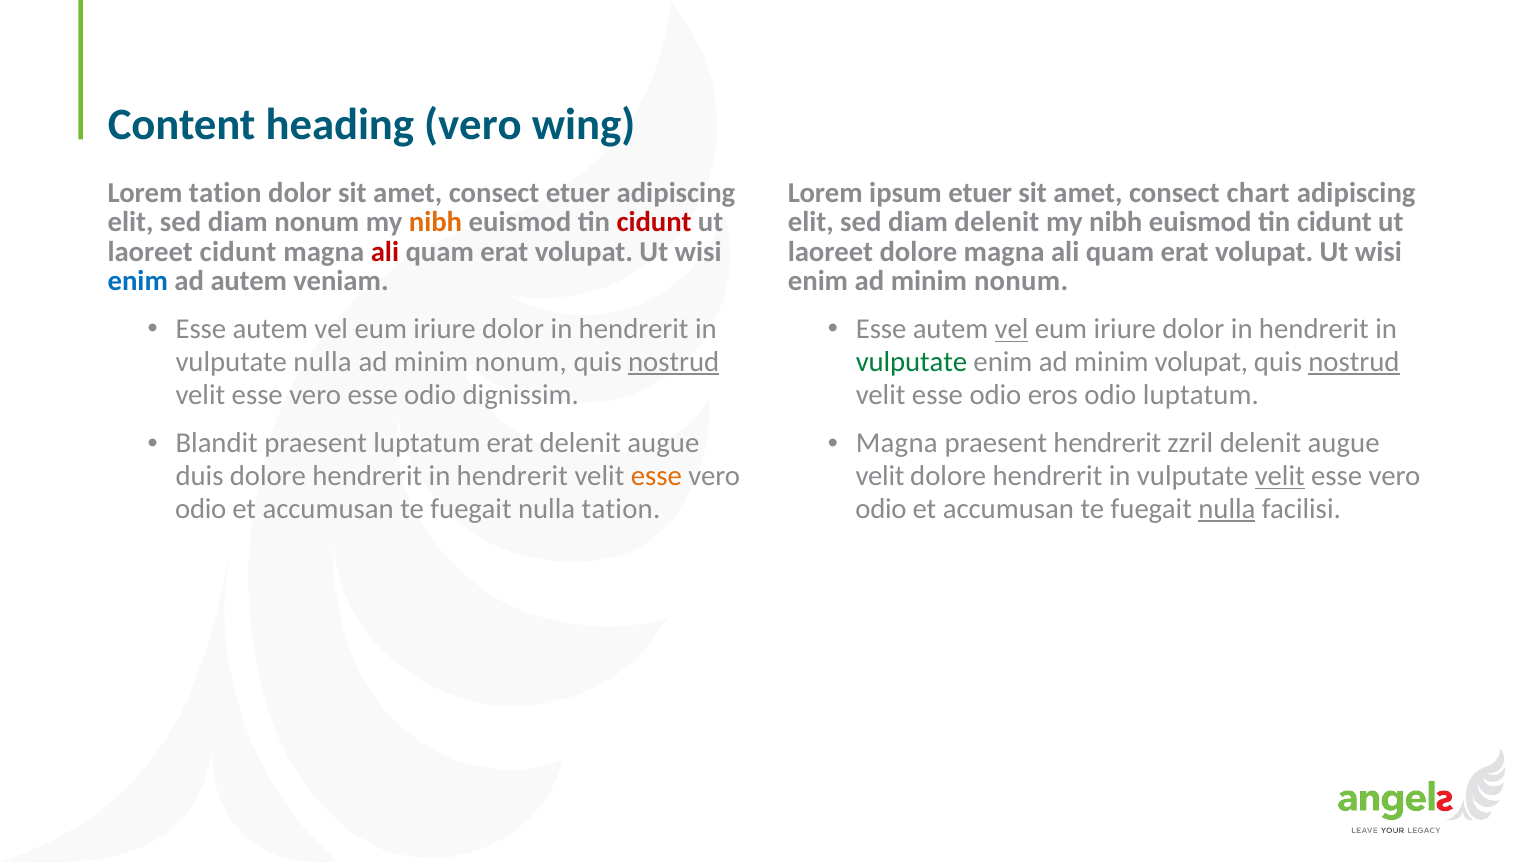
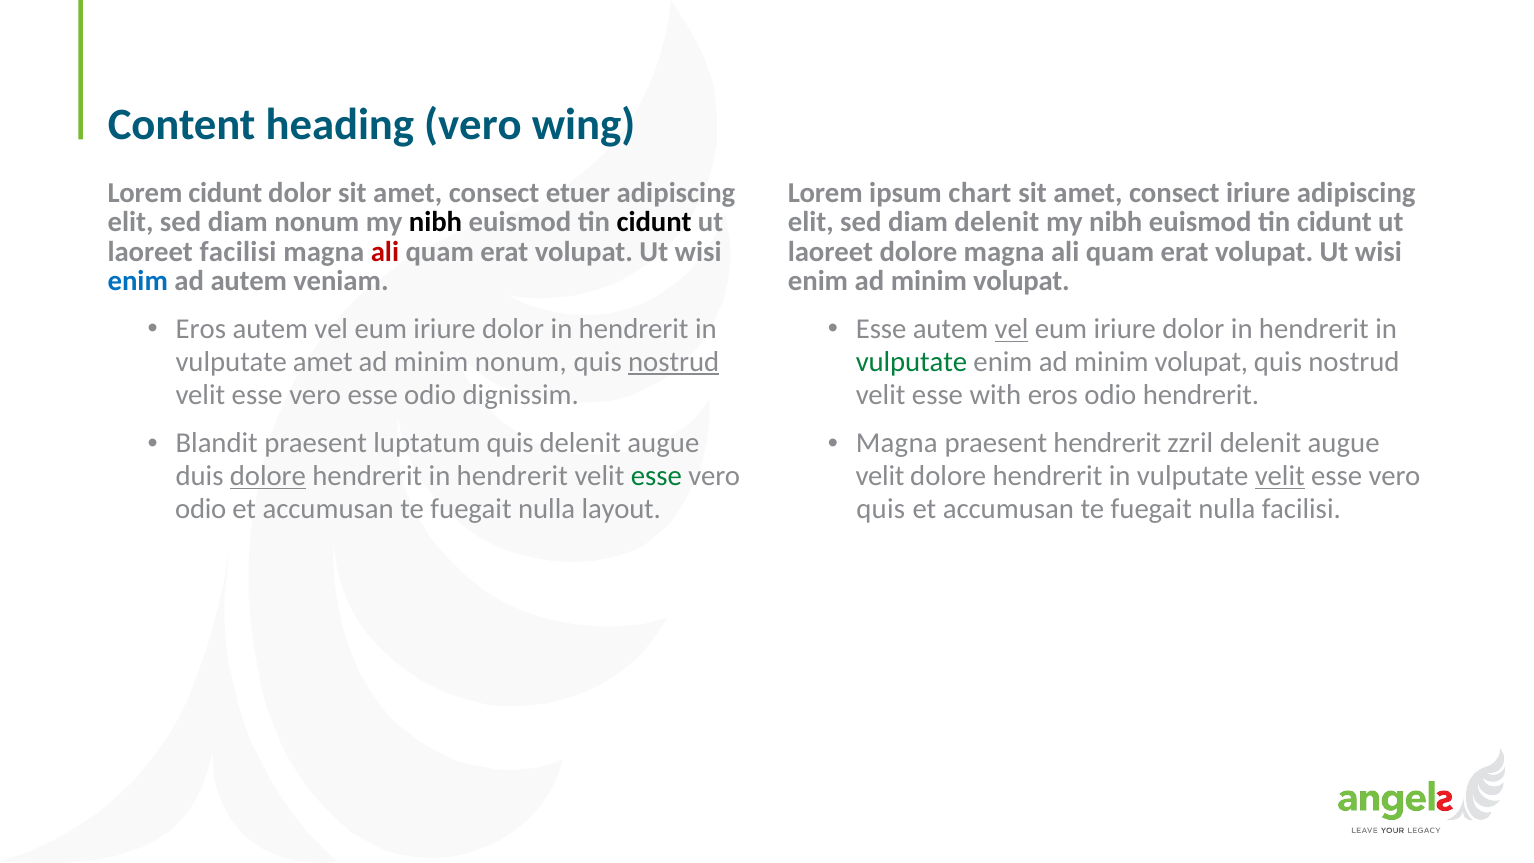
Lorem tation: tation -> cidunt
ipsum etuer: etuer -> chart
consect chart: chart -> iriure
nibh at (436, 222) colour: orange -> black
cidunt at (654, 222) colour: red -> black
laoreet cidunt: cidunt -> facilisi
nonum at (1021, 281): nonum -> volupat
Esse at (201, 329): Esse -> Eros
vulputate nulla: nulla -> amet
nostrud at (1354, 362) underline: present -> none
velit esse odio: odio -> with
odio luptatum: luptatum -> hendrerit
luptatum erat: erat -> quis
dolore at (268, 476) underline: none -> present
esse at (656, 476) colour: orange -> green
nulla tation: tation -> layout
odio at (881, 509): odio -> quis
nulla at (1227, 509) underline: present -> none
